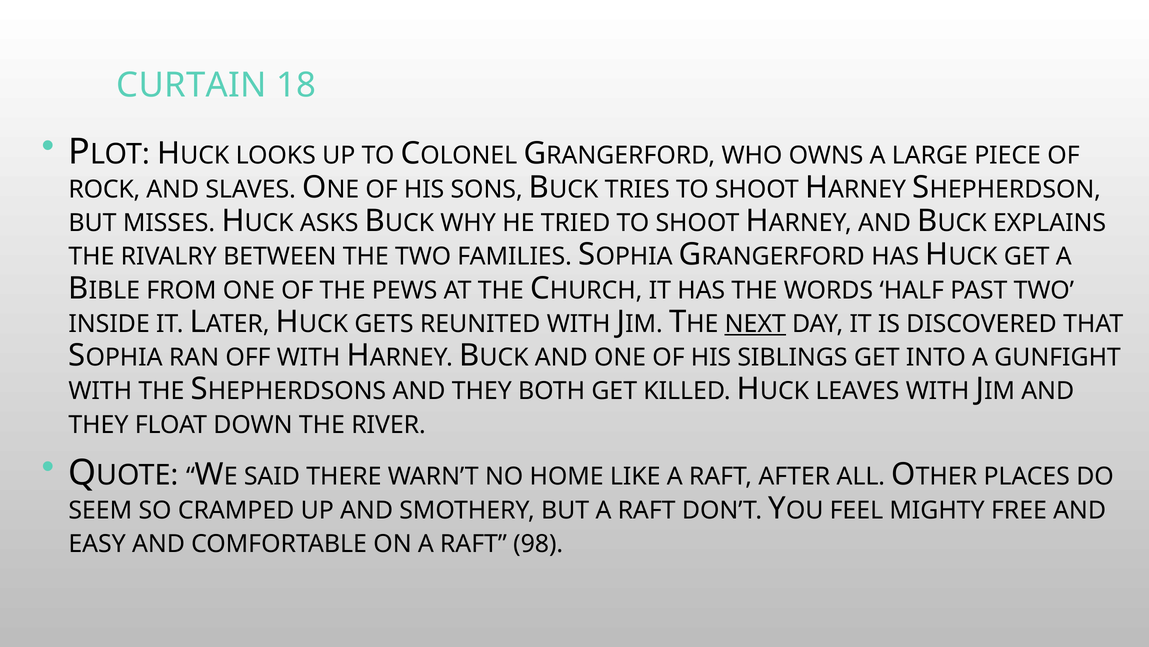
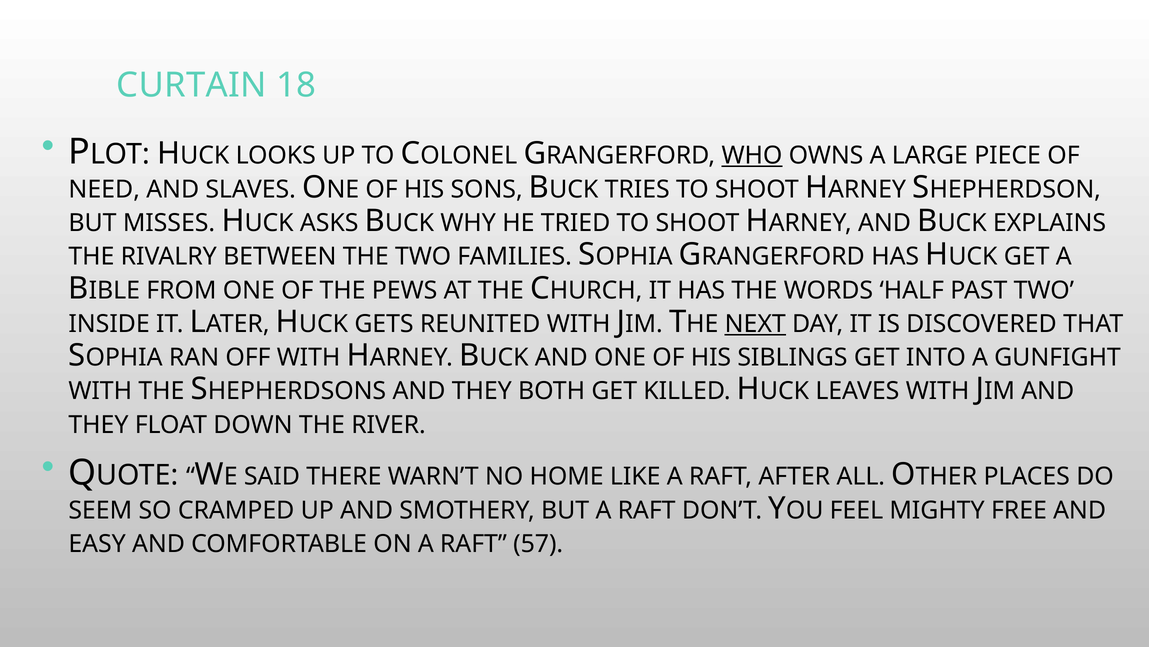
WHO underline: none -> present
ROCK: ROCK -> NEED
98: 98 -> 57
